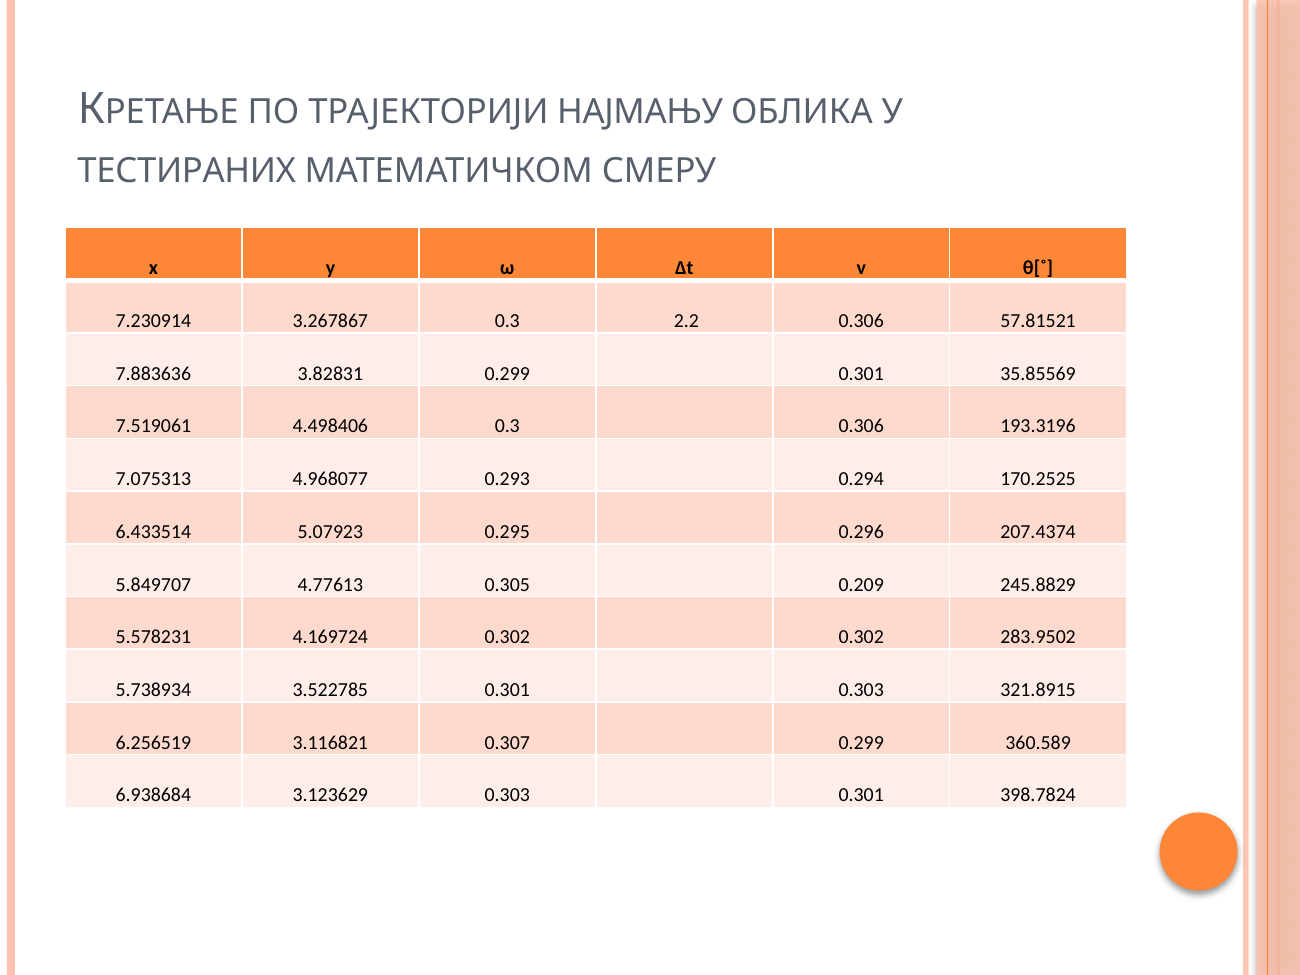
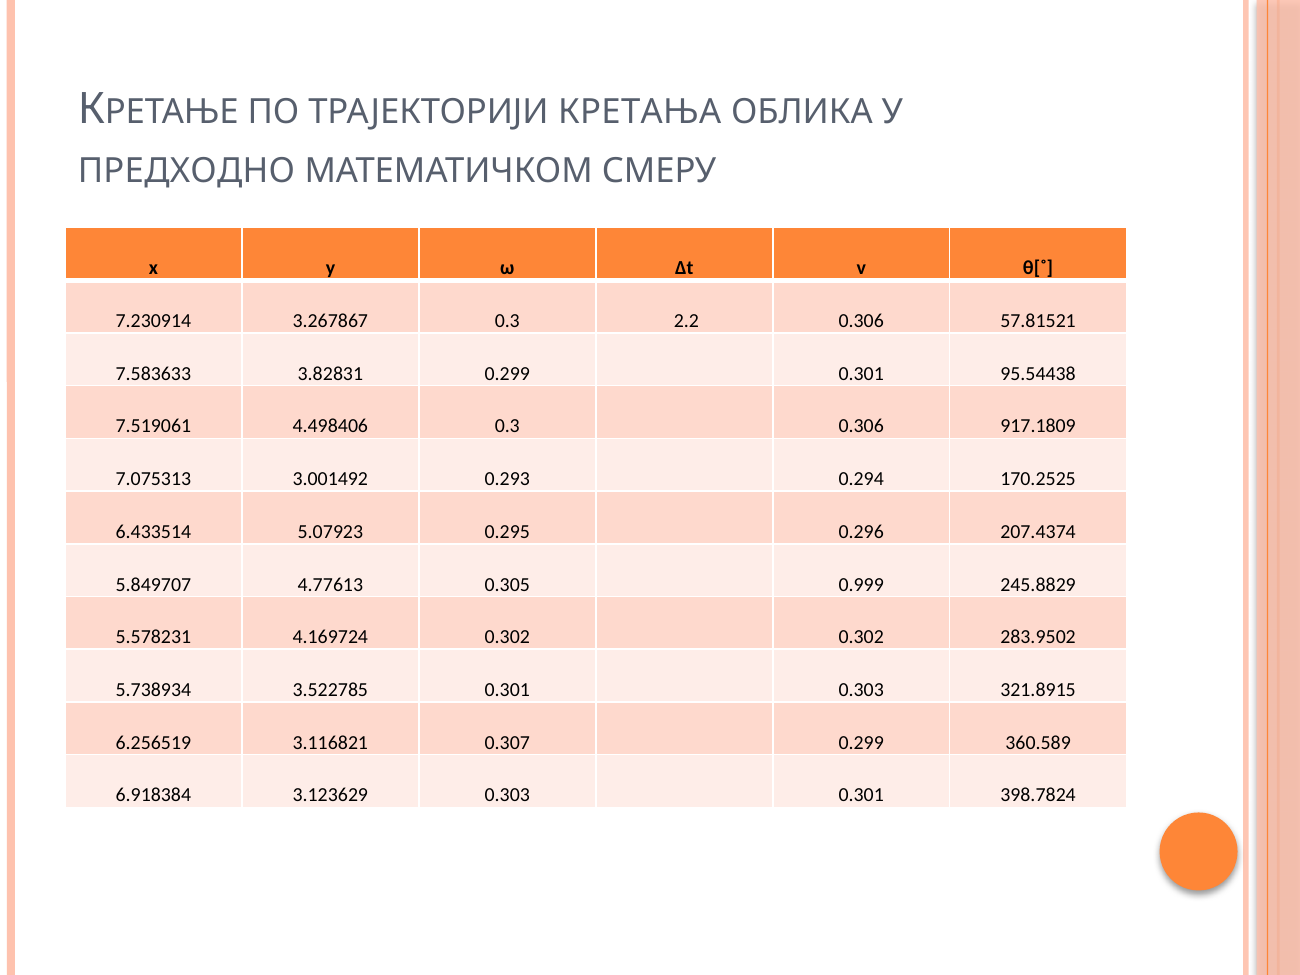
НАЈМАЊУ: НАЈМАЊУ -> КРЕТАЊА
ТЕСТИРАНИХ: ТЕСТИРАНИХ -> ПРЕДХОДНО
7.883636: 7.883636 -> 7.583633
35.85569: 35.85569 -> 95.54438
193.3196: 193.3196 -> 917.1809
4.968077: 4.968077 -> 3.001492
0.209: 0.209 -> 0.999
6.938684: 6.938684 -> 6.918384
